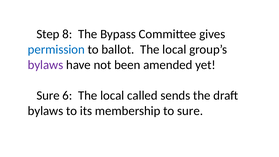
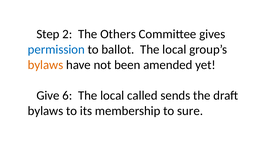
8: 8 -> 2
Bypass: Bypass -> Others
bylaws at (46, 65) colour: purple -> orange
Sure at (48, 96): Sure -> Give
